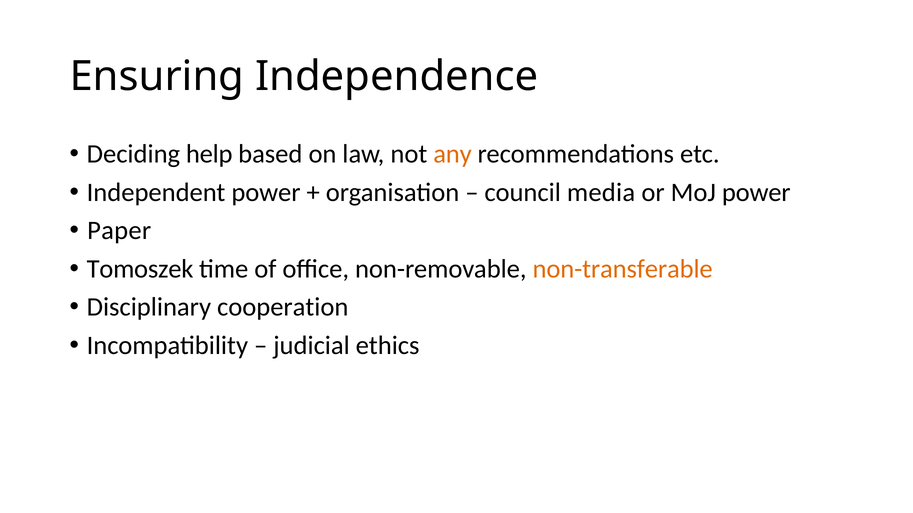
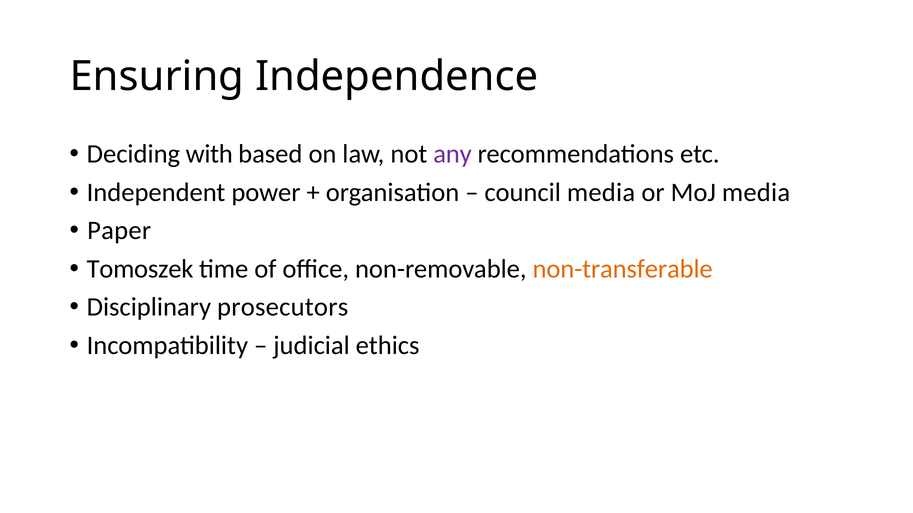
help: help -> with
any colour: orange -> purple
MoJ power: power -> media
cooperation: cooperation -> prosecutors
